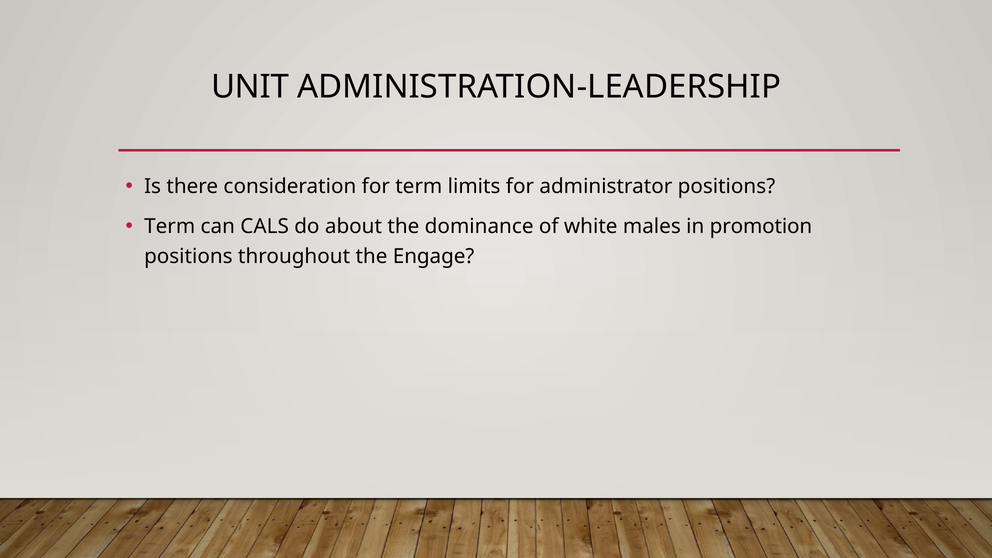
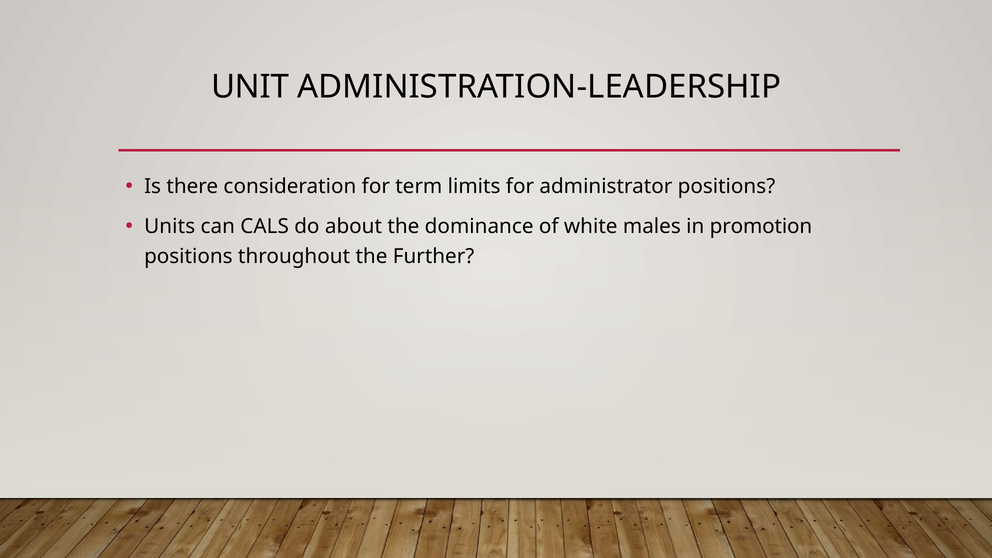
Term at (170, 227): Term -> Units
Engage: Engage -> Further
